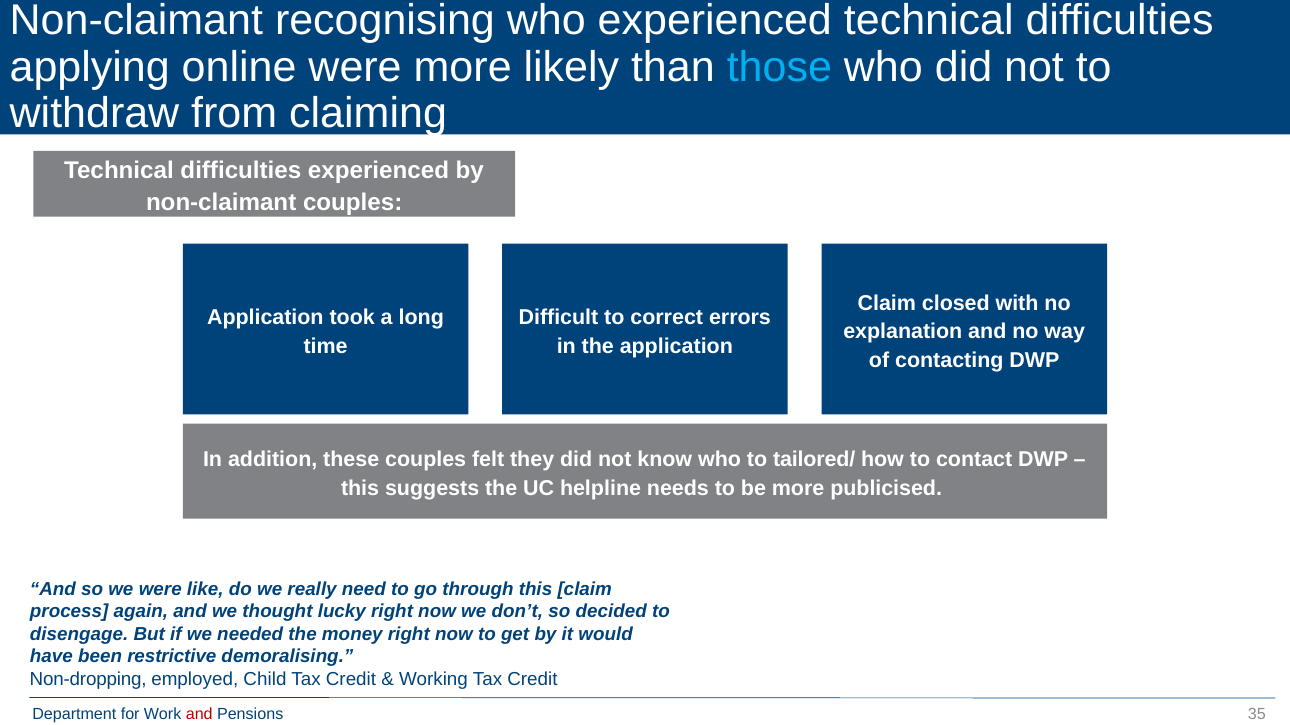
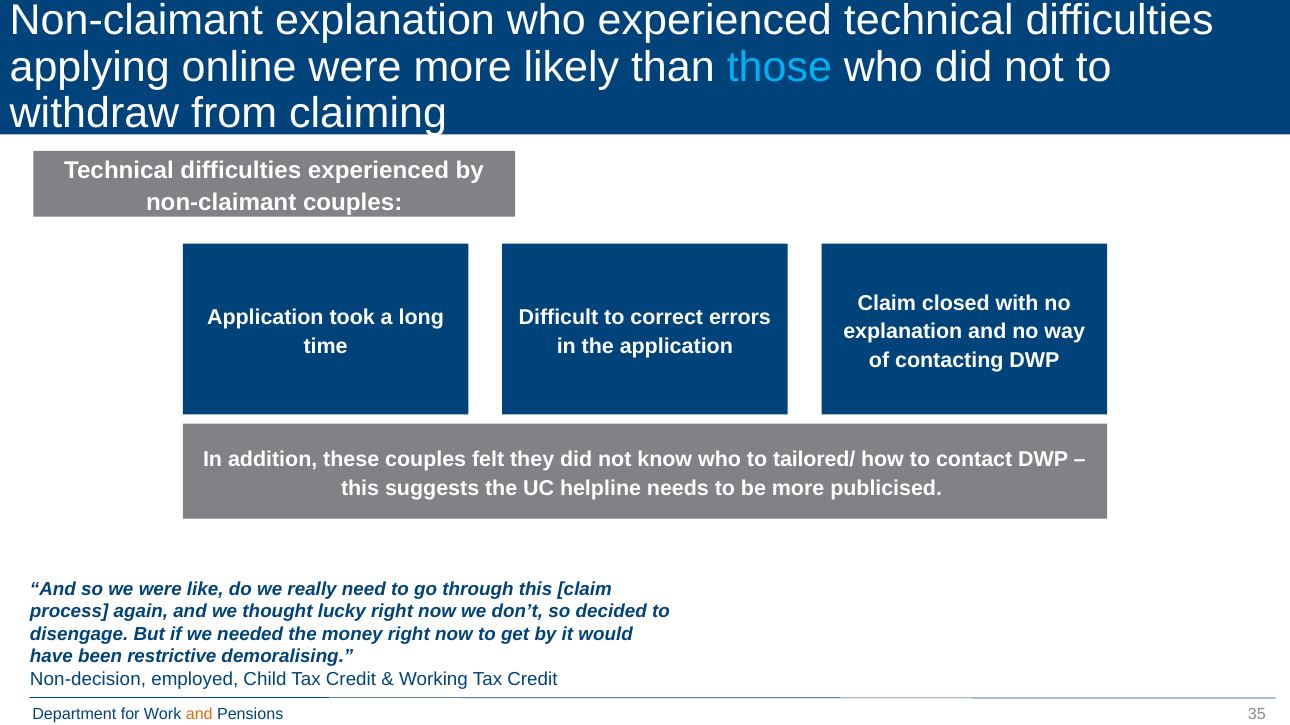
Non-claimant recognising: recognising -> explanation
Non-dropping: Non-dropping -> Non-decision
and at (199, 715) colour: red -> orange
